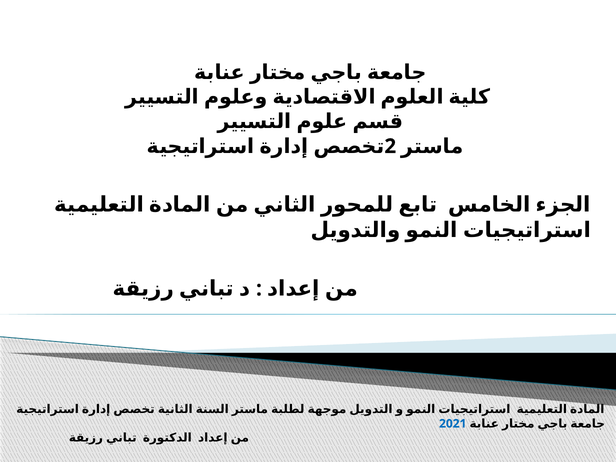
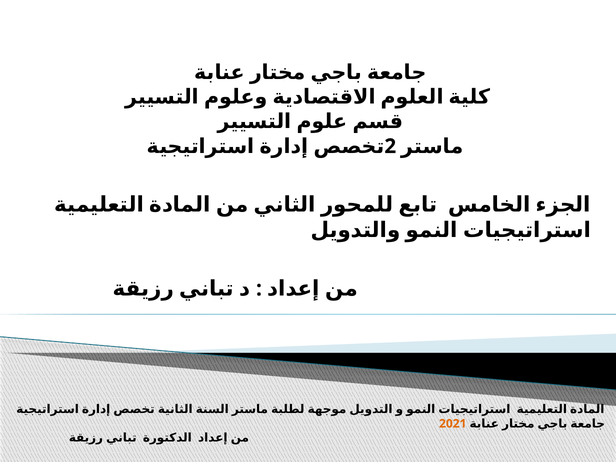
2021 colour: blue -> orange
